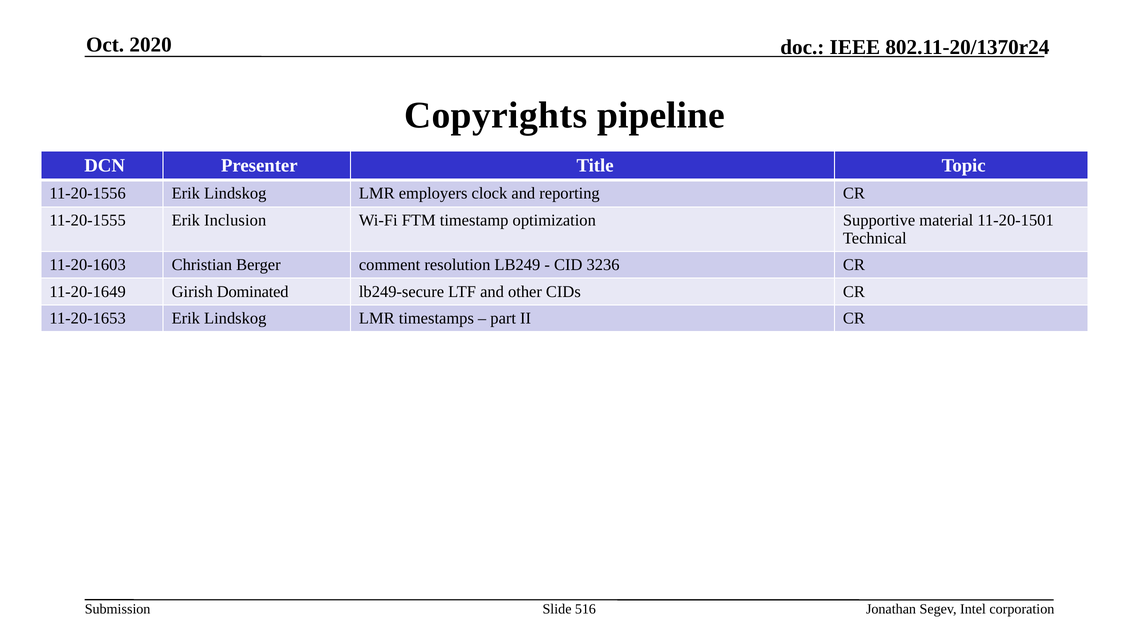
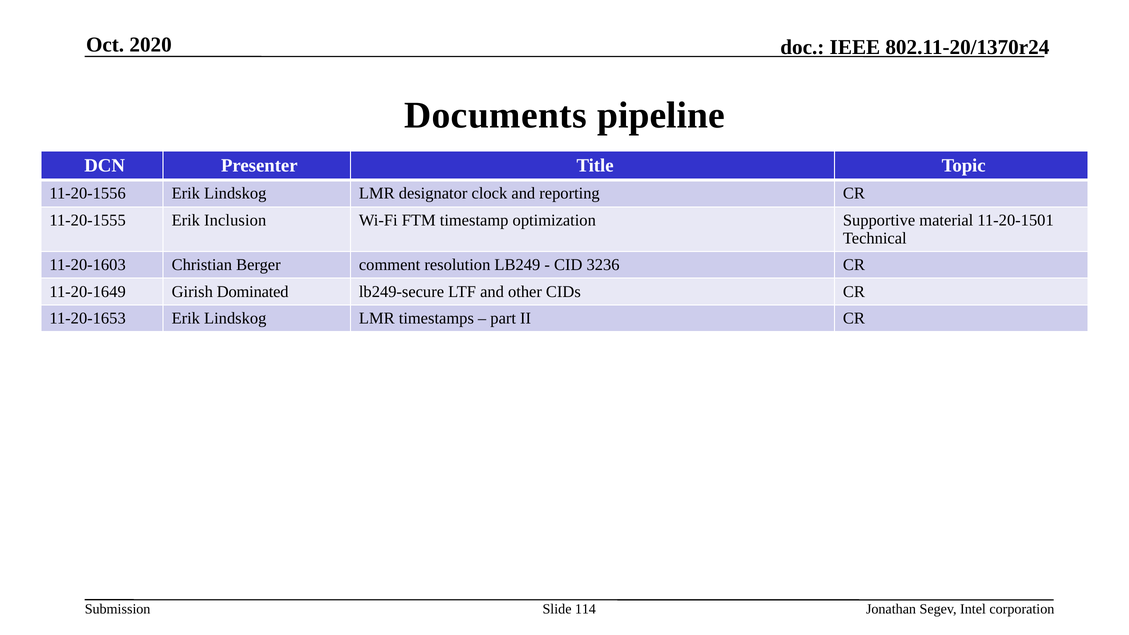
Copyrights: Copyrights -> Documents
employers: employers -> designator
516: 516 -> 114
